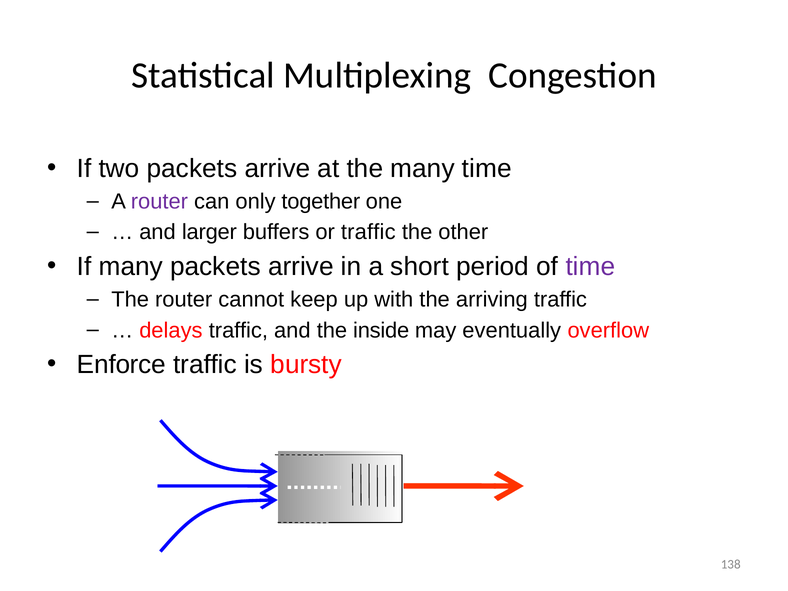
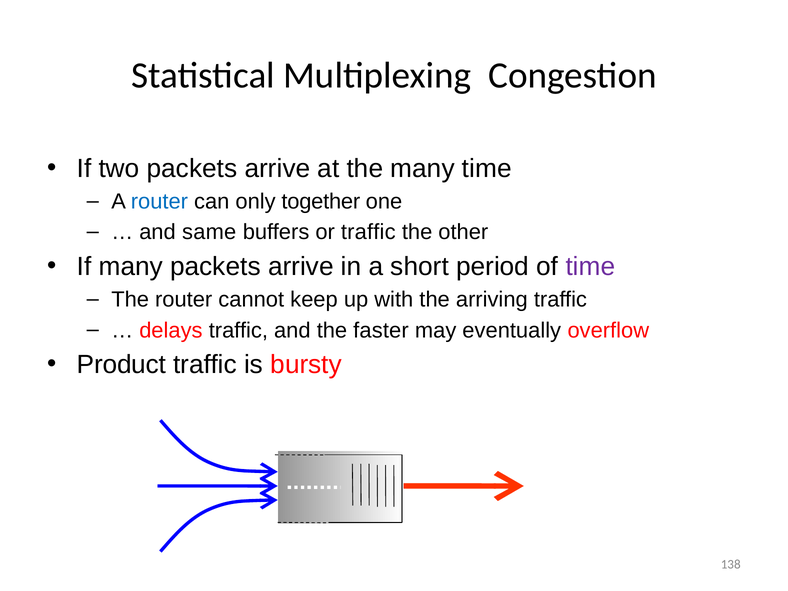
router at (159, 202) colour: purple -> blue
larger: larger -> same
inside: inside -> faster
Enforce: Enforce -> Product
